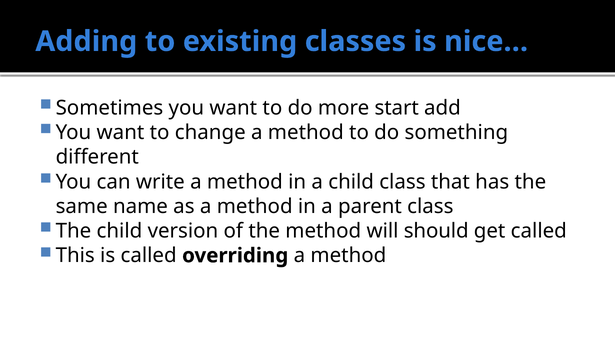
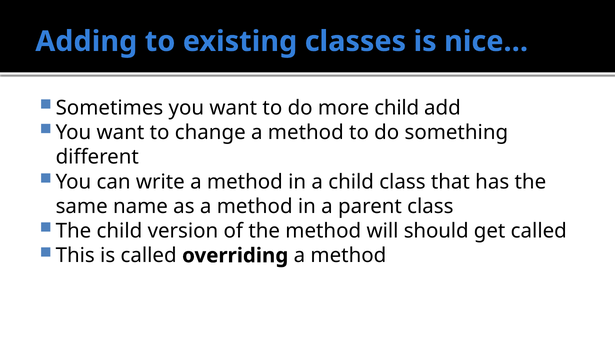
more start: start -> child
